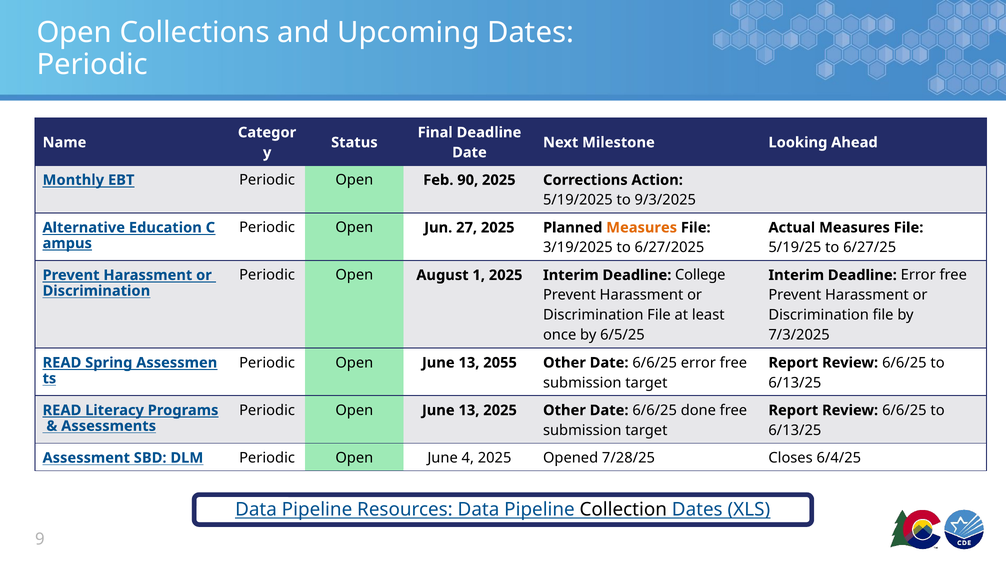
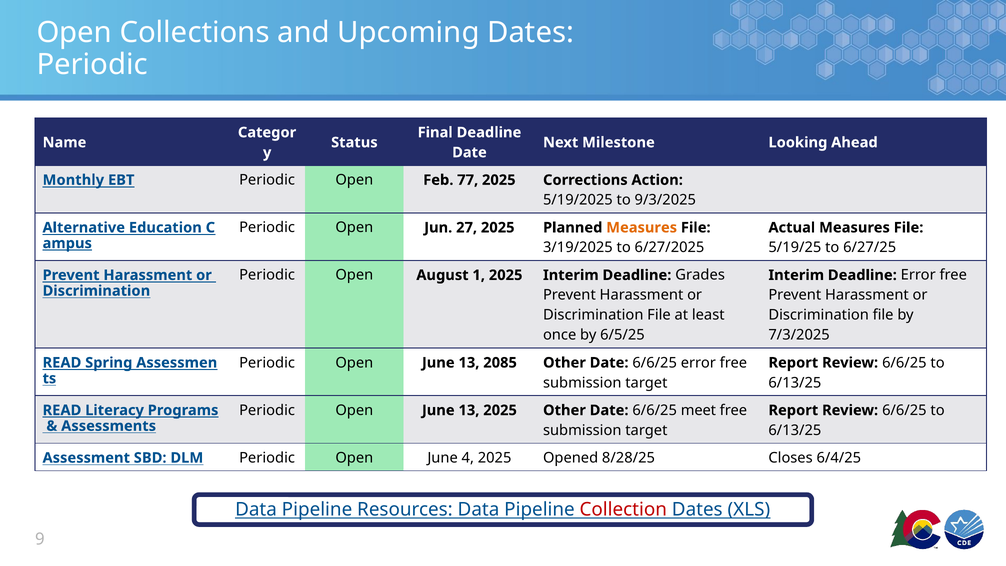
90: 90 -> 77
College: College -> Grades
2055: 2055 -> 2085
done: done -> meet
7/28/25: 7/28/25 -> 8/28/25
Collection colour: black -> red
